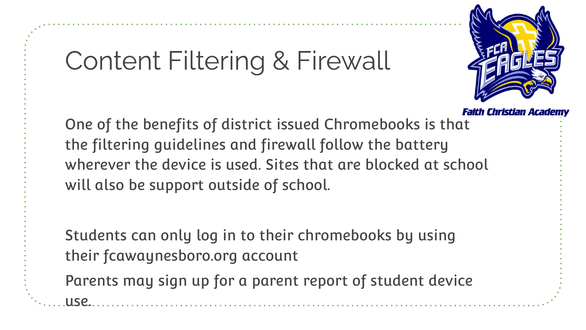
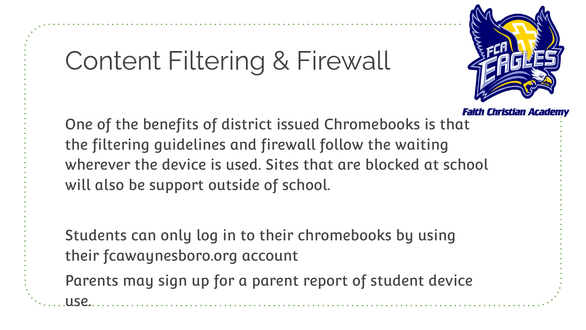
battery: battery -> waiting
